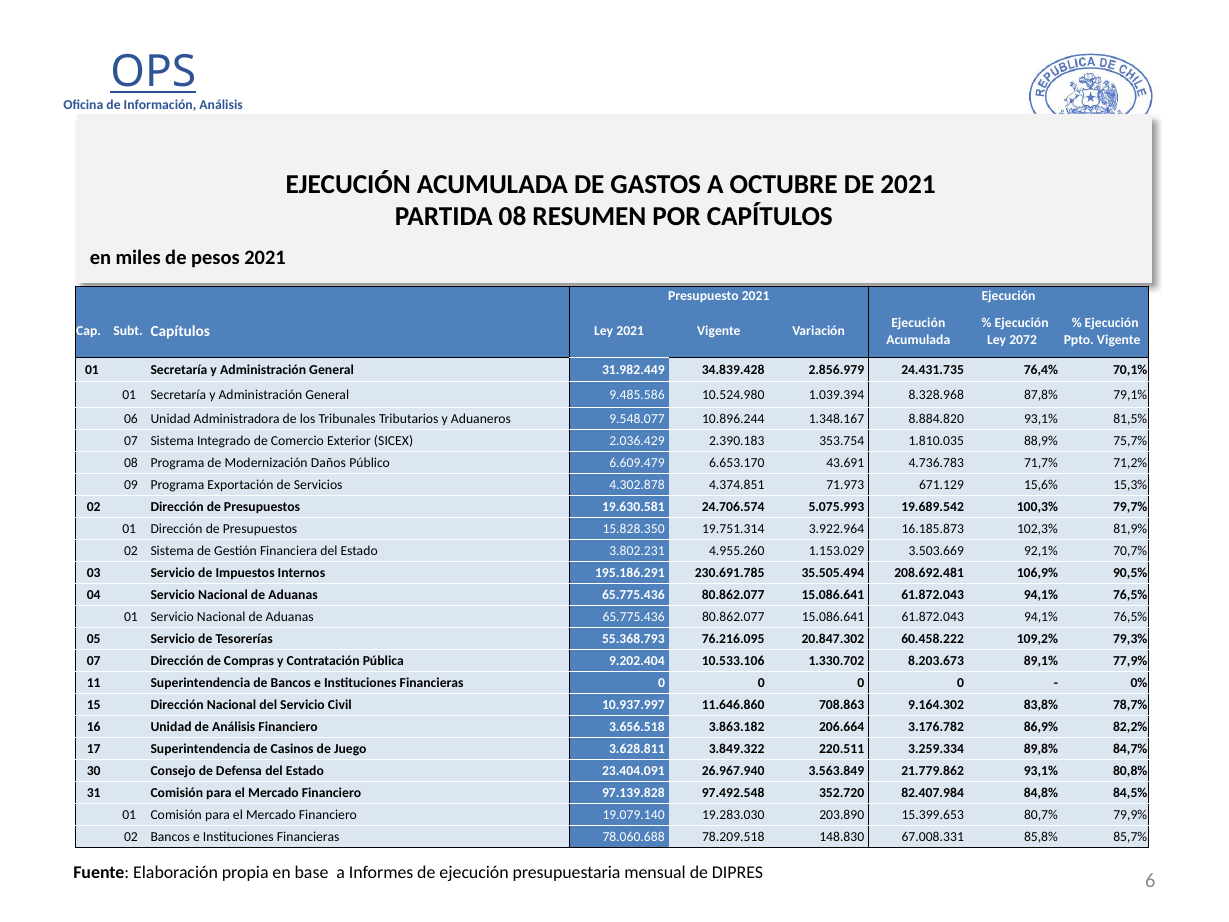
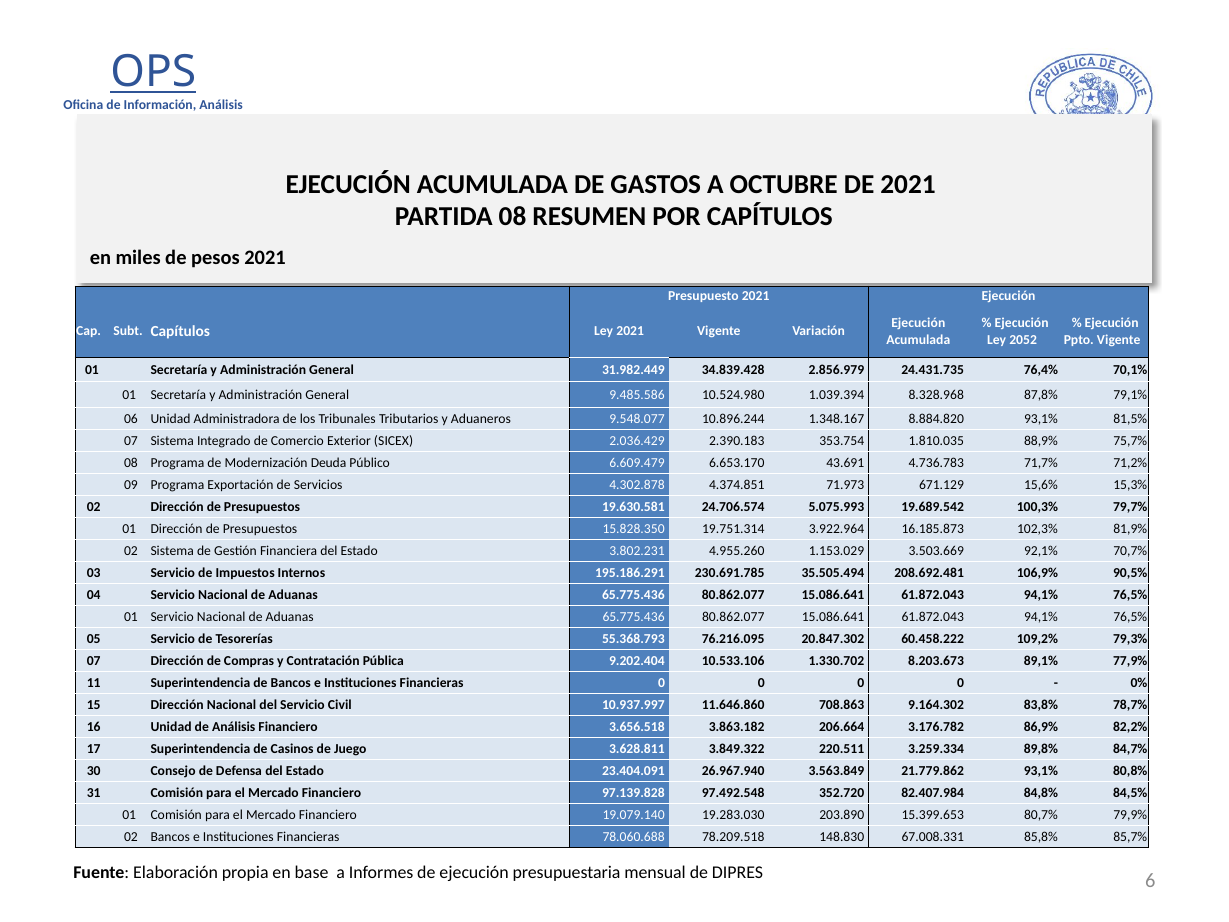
2072: 2072 -> 2052
Daños: Daños -> Deuda
